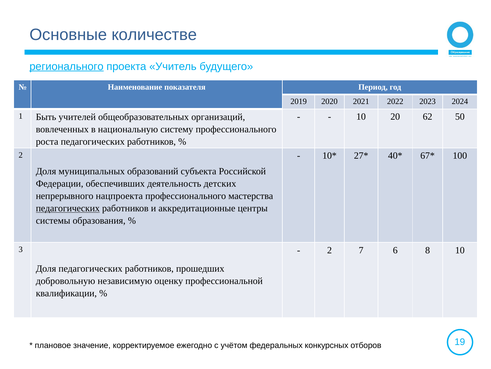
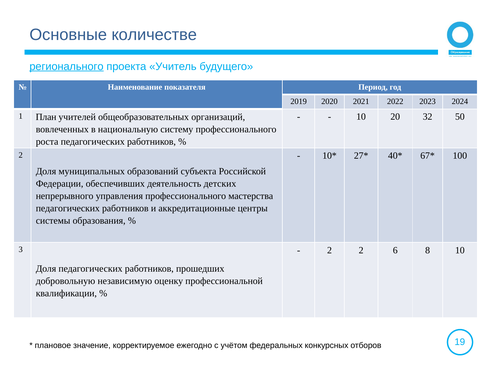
Быть: Быть -> План
62: 62 -> 32
нацпроекта: нацпроекта -> управления
педагогических at (68, 208) underline: present -> none
2 7: 7 -> 2
